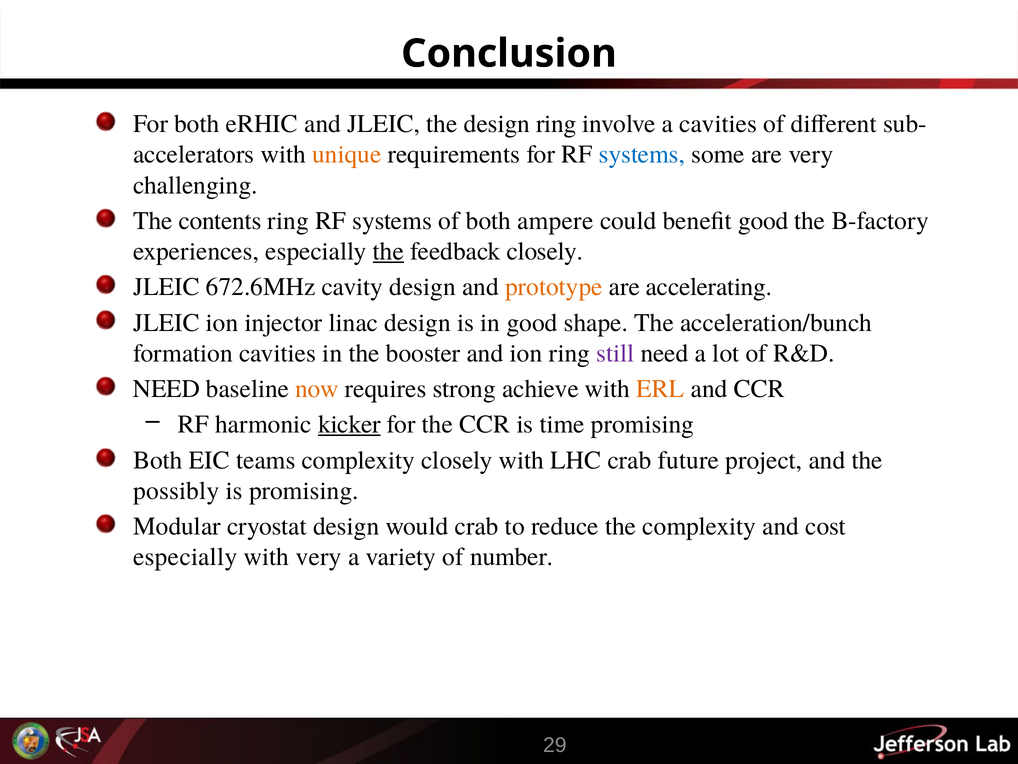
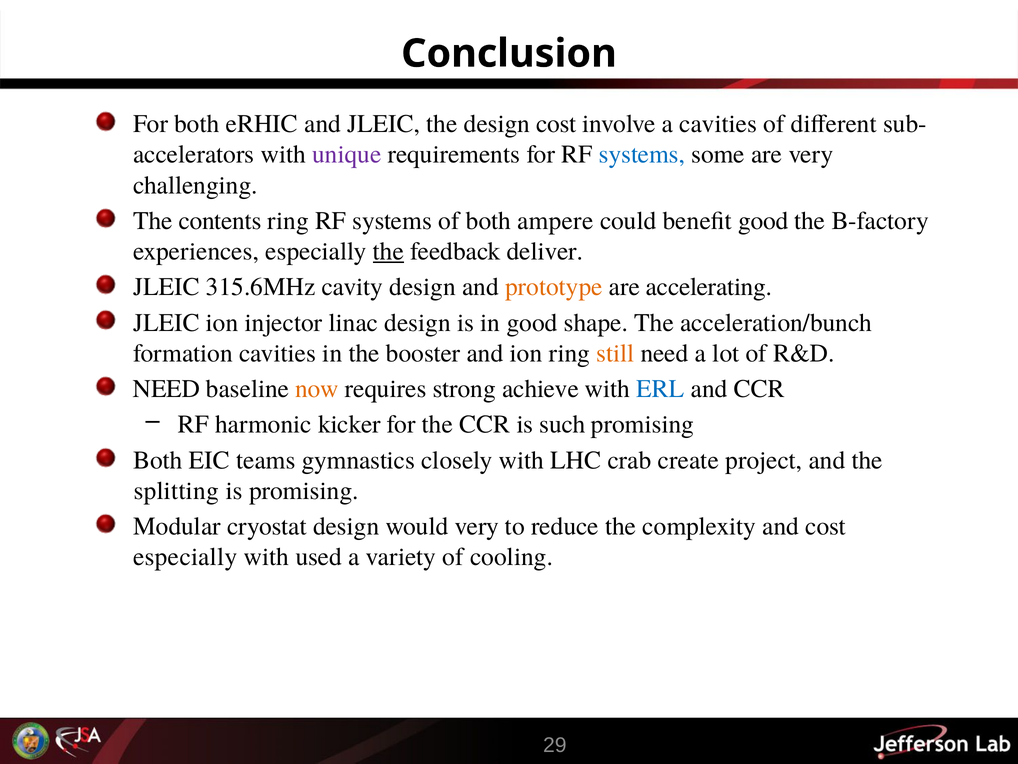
design ring: ring -> cost
unique colour: orange -> purple
feedback closely: closely -> deliver
672.6MHz: 672.6MHz -> 315.6MHz
still colour: purple -> orange
ERL colour: orange -> blue
kicker underline: present -> none
time: time -> such
teams complexity: complexity -> gymnastics
future: future -> create
possibly: possibly -> splitting
would crab: crab -> very
with very: very -> used
number: number -> cooling
